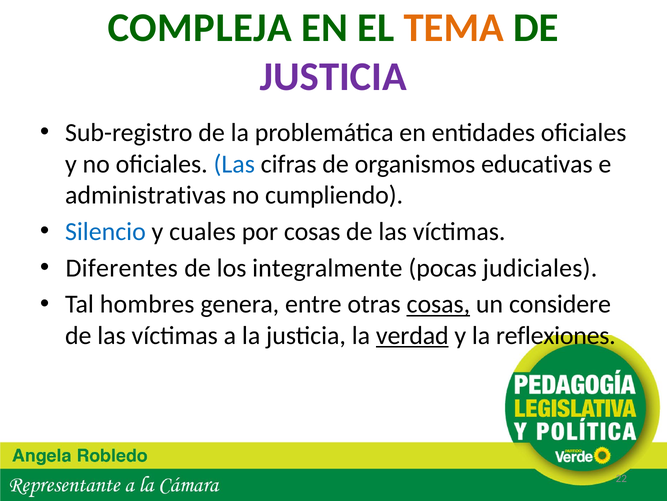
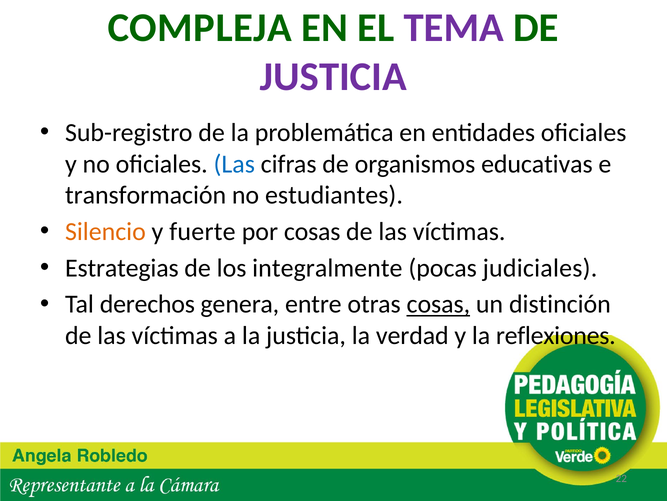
TEMA colour: orange -> purple
administrativas: administrativas -> transformación
cumpliendo: cumpliendo -> estudiantes
Silencio colour: blue -> orange
cuales: cuales -> fuerte
Diferentes: Diferentes -> Estrategias
hombres: hombres -> derechos
considere: considere -> distinción
verdad underline: present -> none
